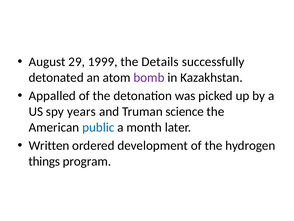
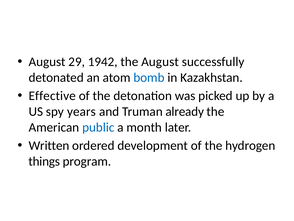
1999: 1999 -> 1942
the Details: Details -> August
bomb colour: purple -> blue
Appalled: Appalled -> Effective
science: science -> already
